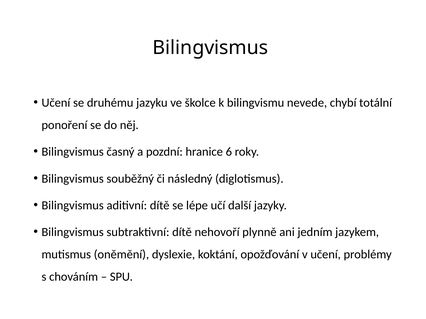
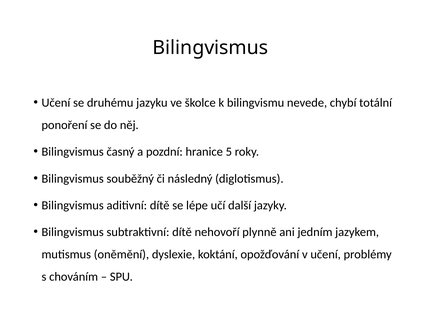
6: 6 -> 5
